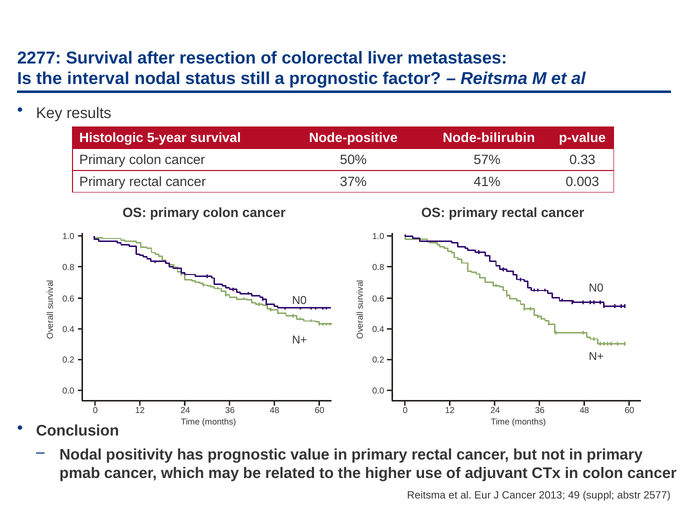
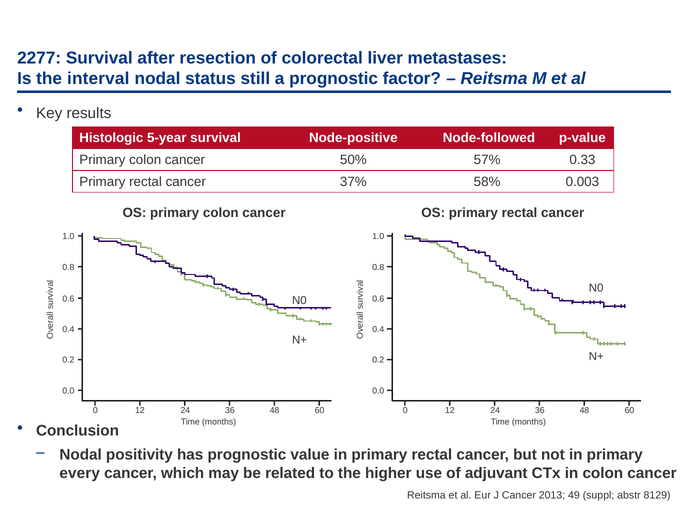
Node-bilirubin: Node-bilirubin -> Node-followed
41%: 41% -> 58%
pmab: pmab -> every
2577: 2577 -> 8129
